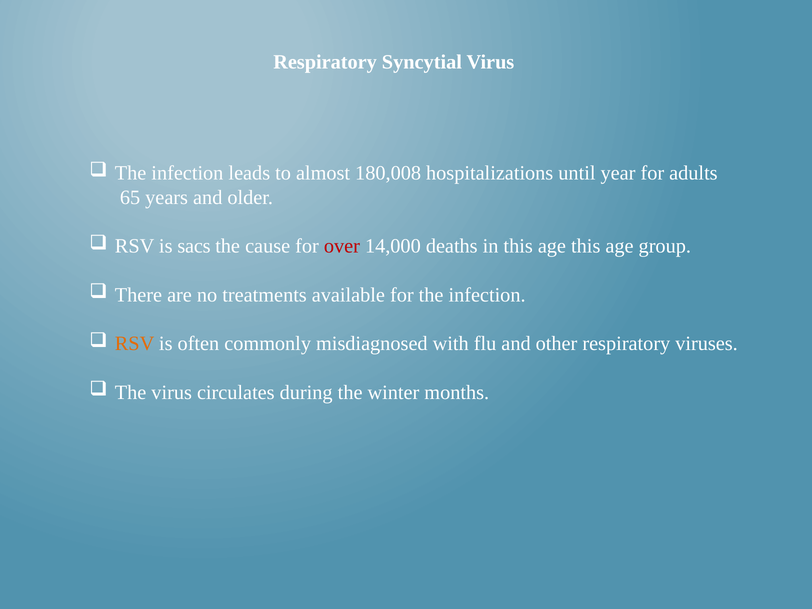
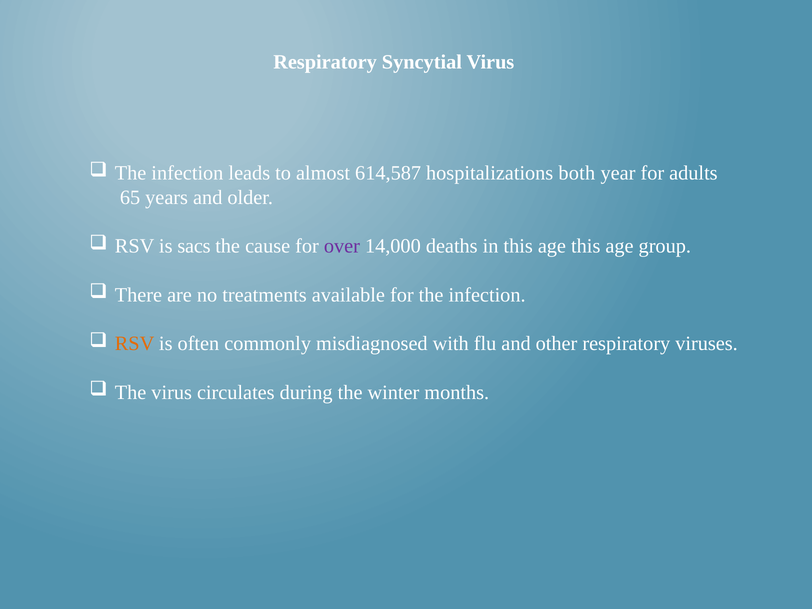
180,008: 180,008 -> 614,587
until: until -> both
over colour: red -> purple
